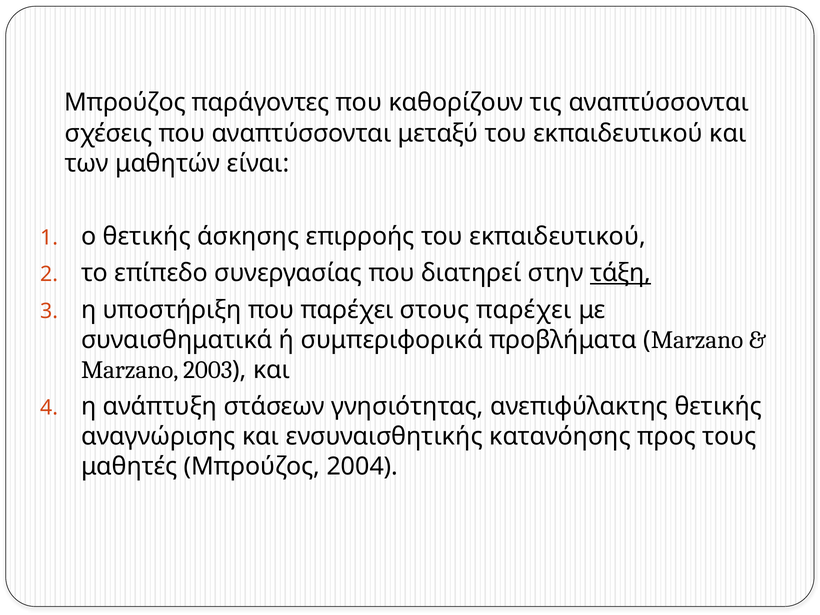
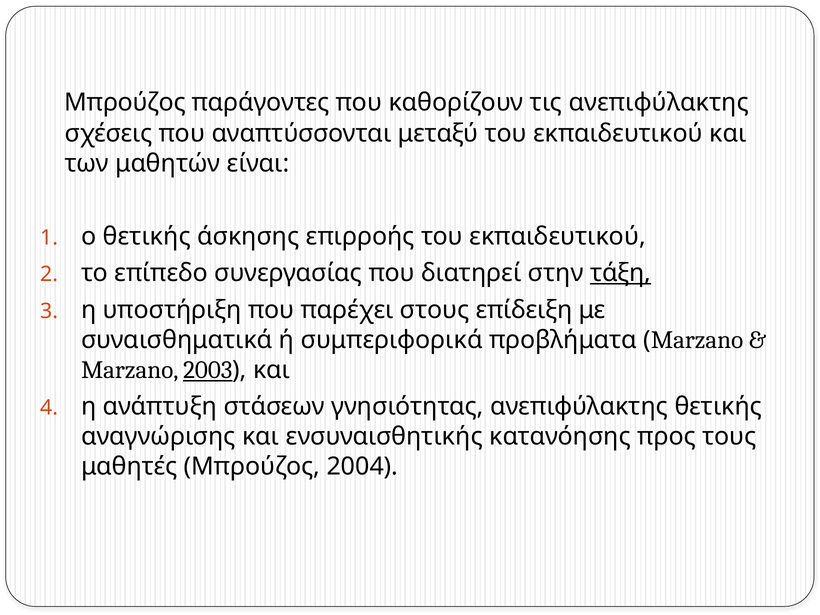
τις αναπτύσσονται: αναπτύσσονται -> ανεπιφύλακτης
στους παρέχει: παρέχει -> επίδειξη
2003 underline: none -> present
